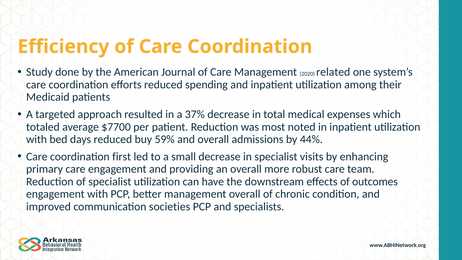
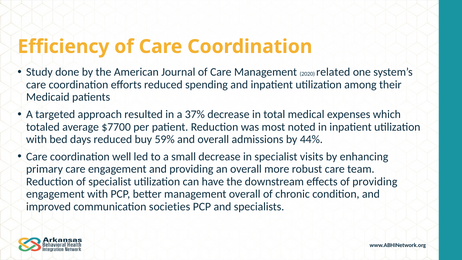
first: first -> well
of outcomes: outcomes -> providing
